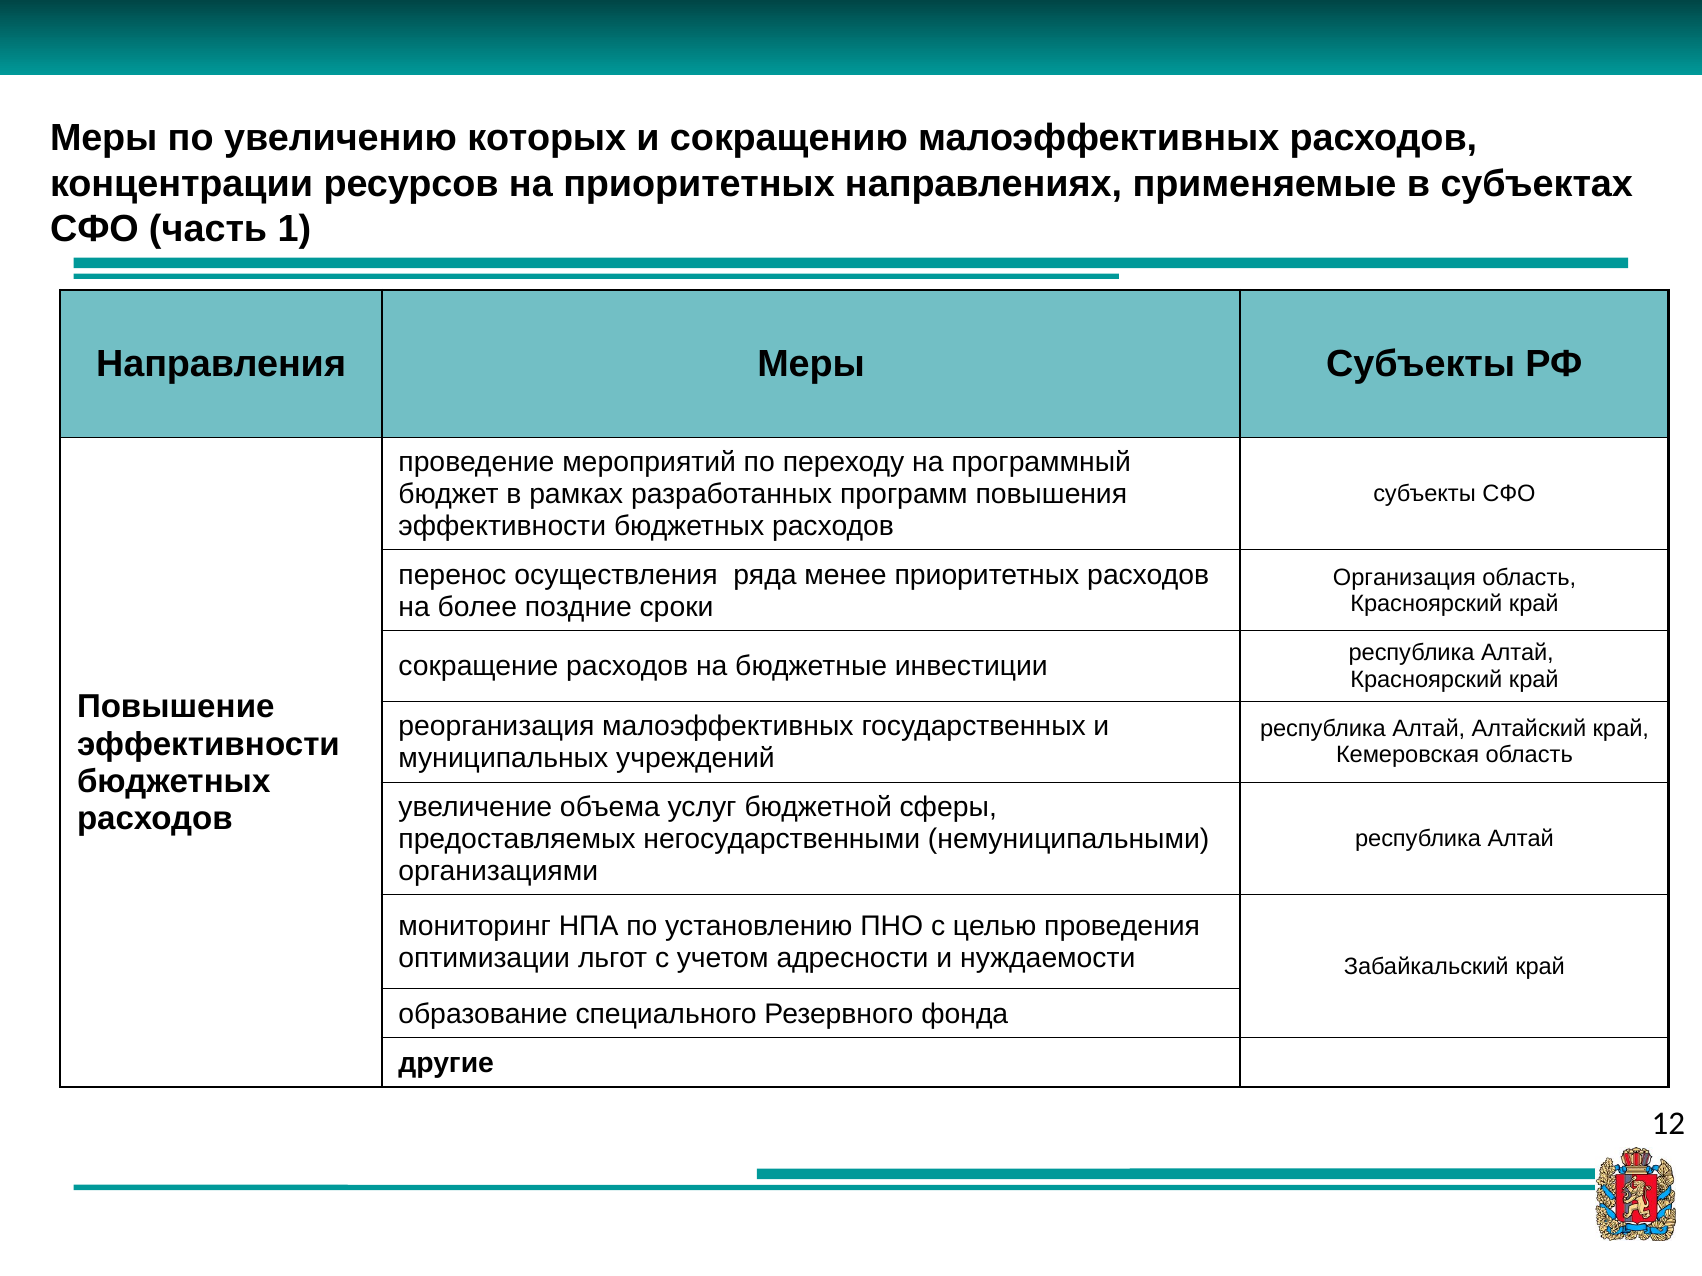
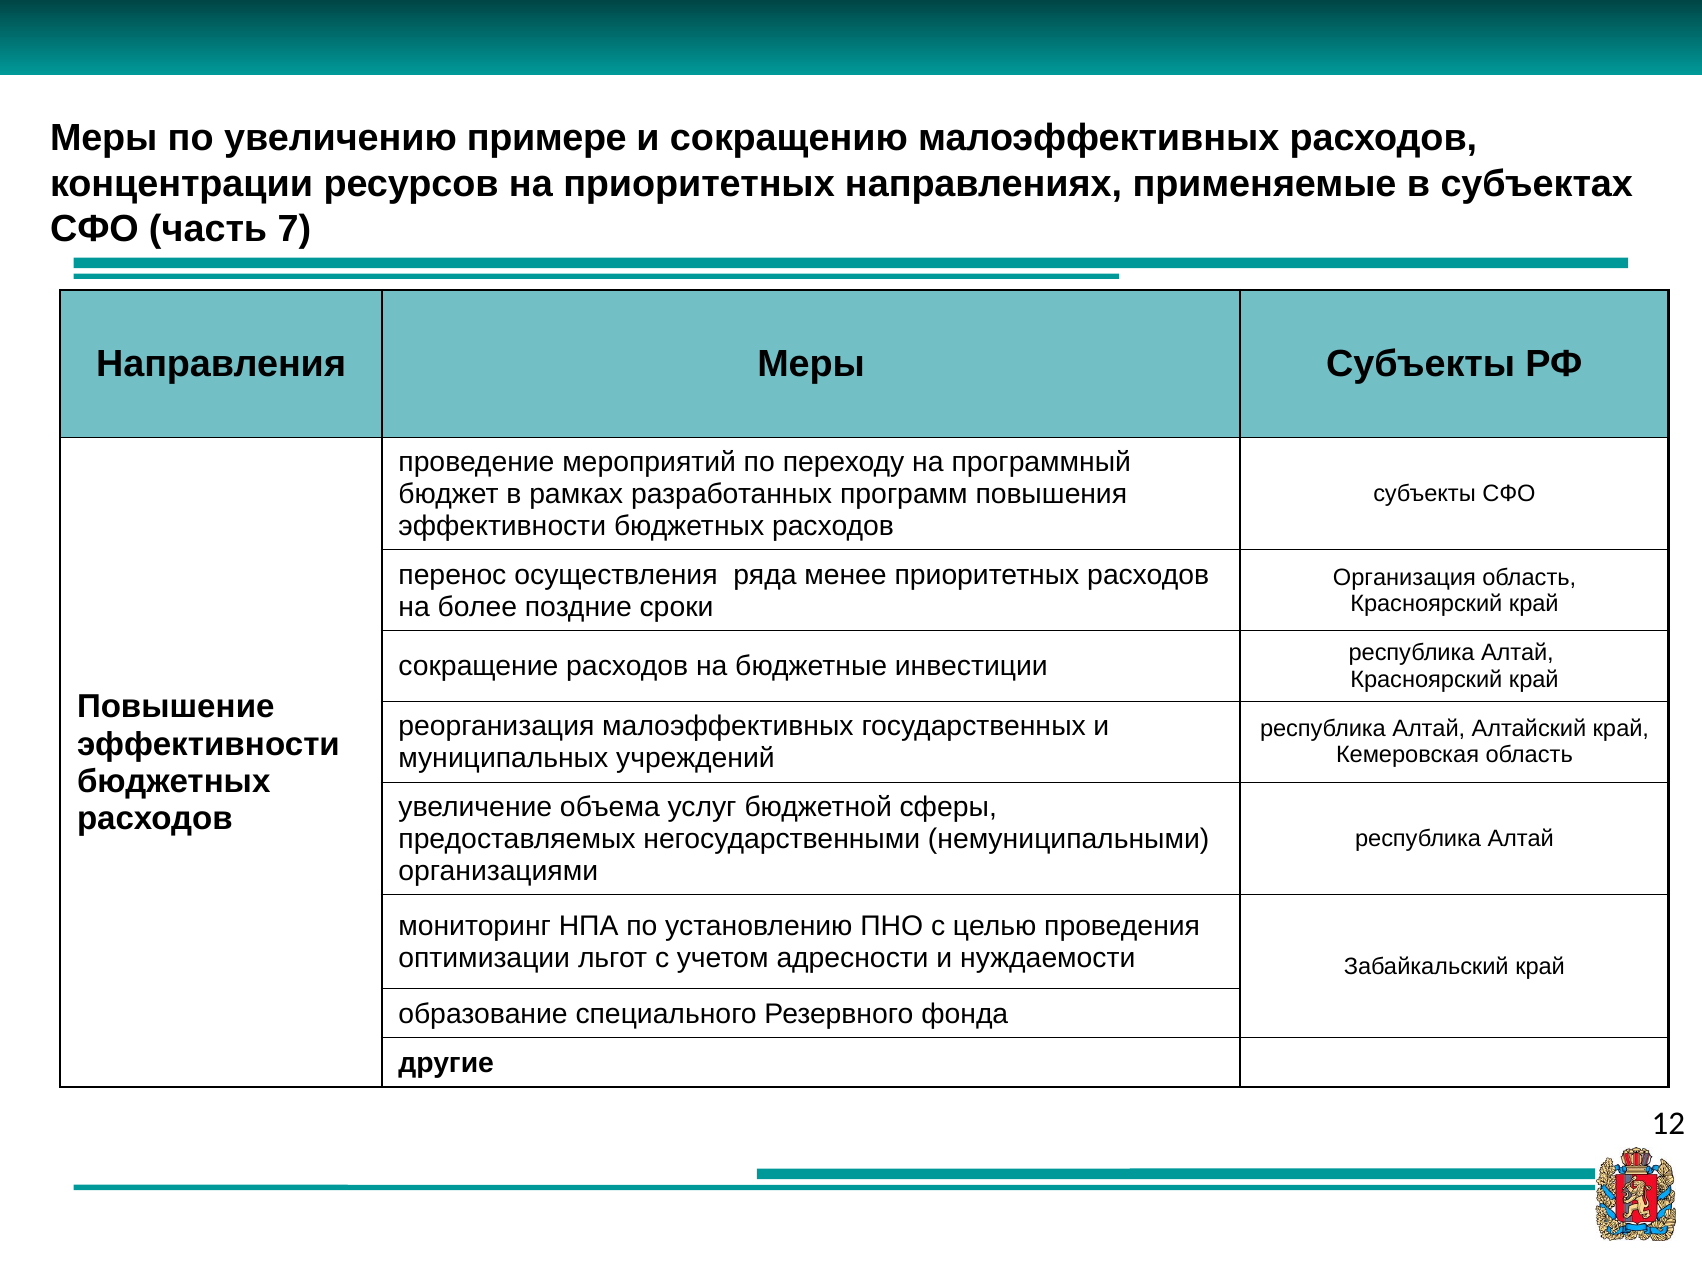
которых: которых -> примере
1: 1 -> 7
